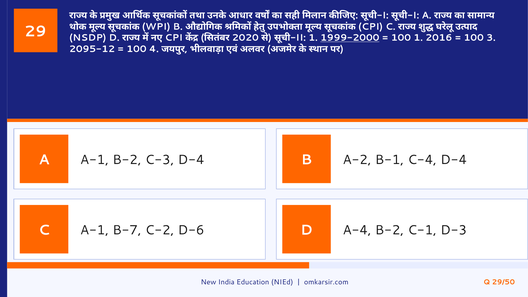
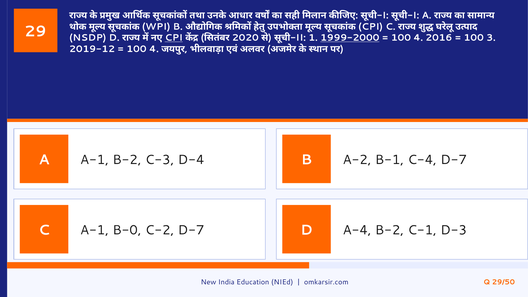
CPI at (174, 38) underline: none -> present
1 at (418, 38): 1 -> 4
2095-12: 2095-12 -> 2019-12
C-4 D-4: D-4 -> D-7
B-7: B-7 -> B-0
C-2 D-6: D-6 -> D-7
